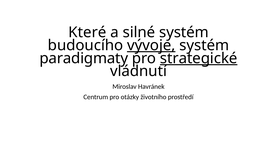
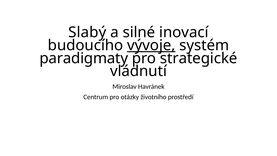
Které: Které -> Slabý
silné systém: systém -> inovací
strategické underline: present -> none
